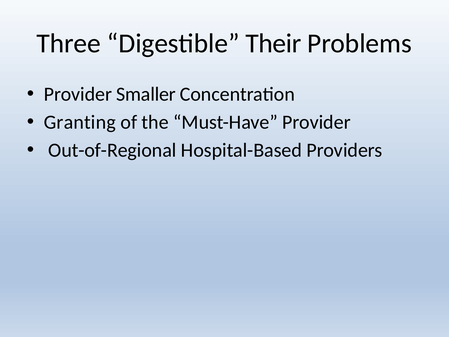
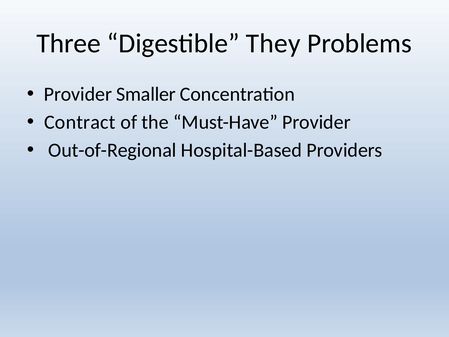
Their: Their -> They
Granting: Granting -> Contract
